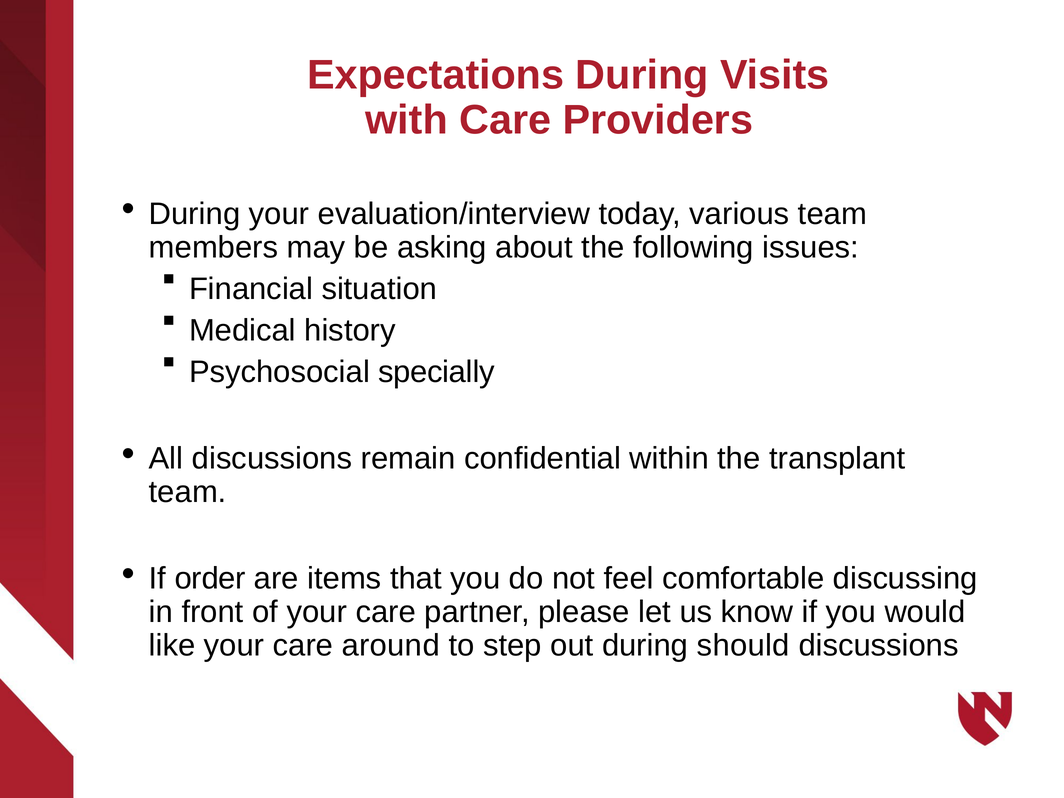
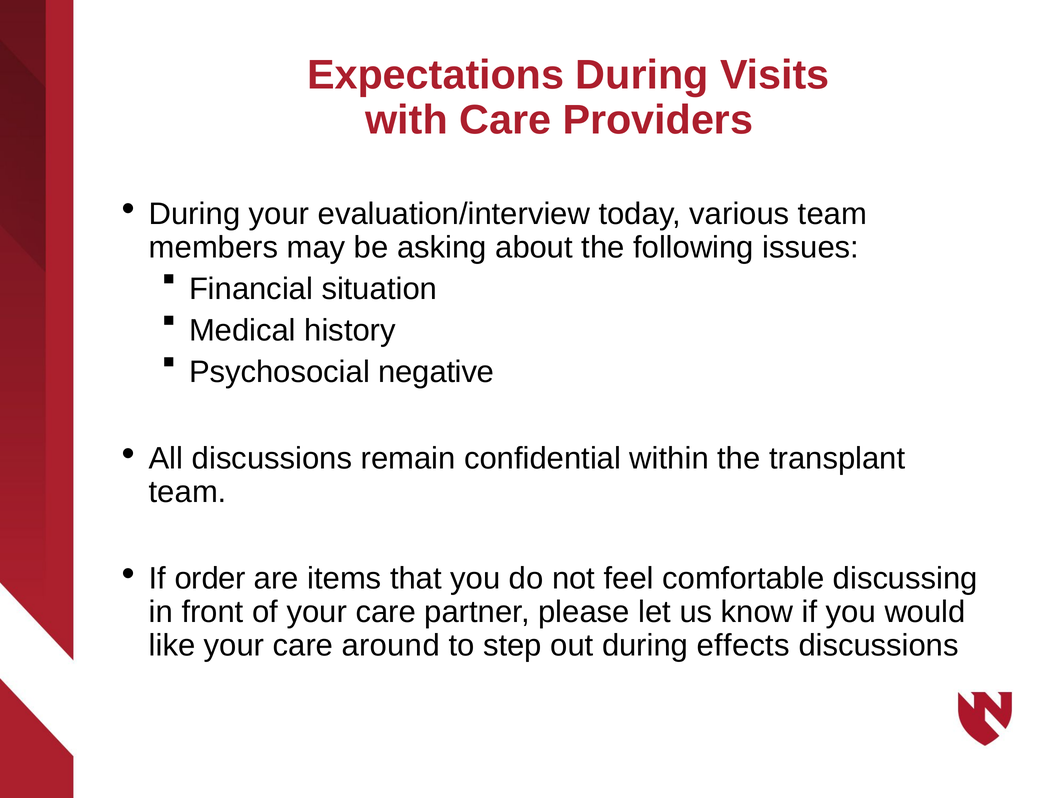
specially: specially -> negative
should: should -> effects
